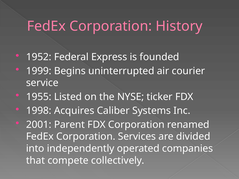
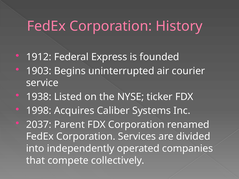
1952: 1952 -> 1912
1999: 1999 -> 1903
1955: 1955 -> 1938
2001: 2001 -> 2037
